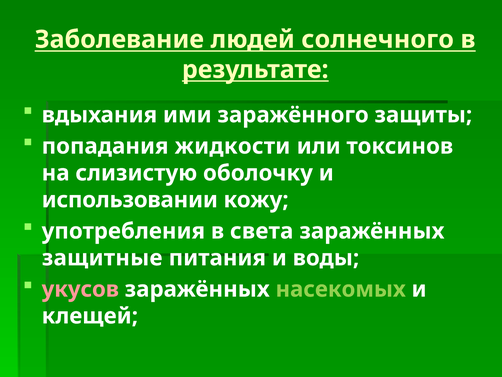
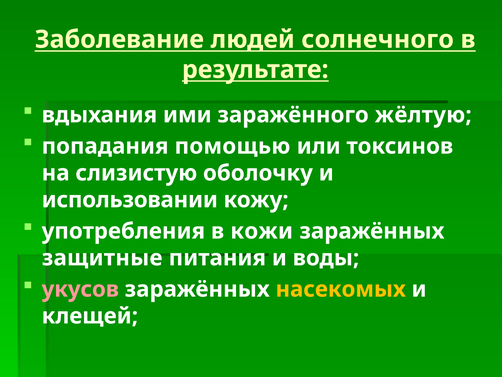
защиты: защиты -> жёлтую
жидкости: жидкости -> помощью
света: света -> кожи
насекомых colour: light green -> yellow
